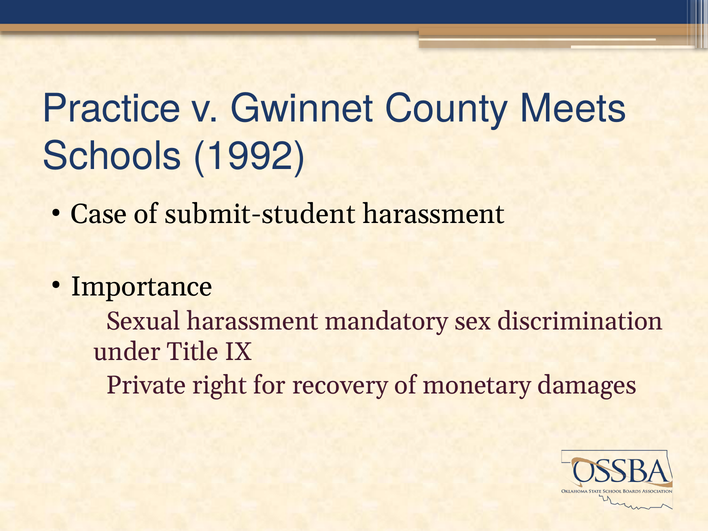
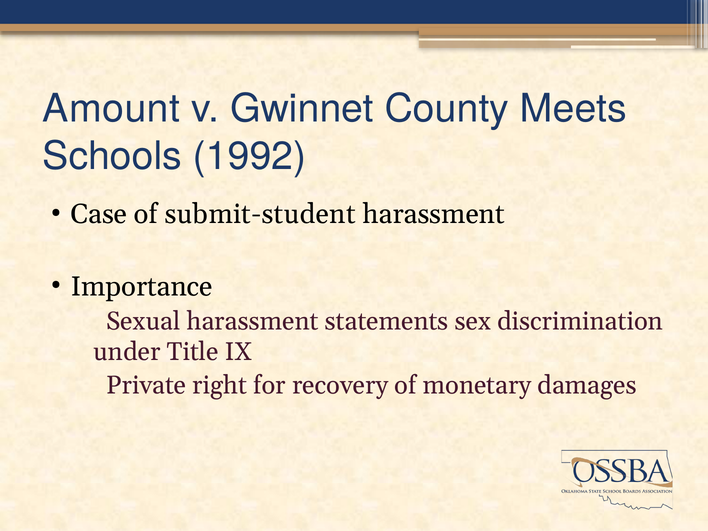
Practice: Practice -> Amount
mandatory: mandatory -> statements
